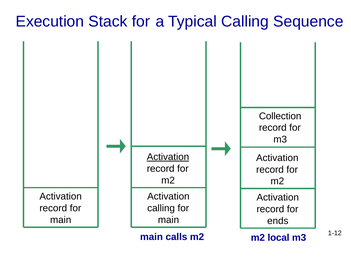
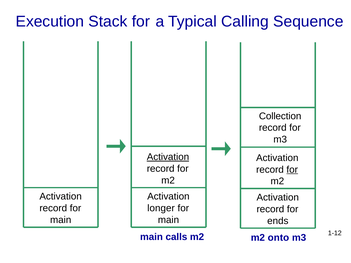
for at (292, 170) underline: none -> present
calling at (161, 208): calling -> longer
local: local -> onto
